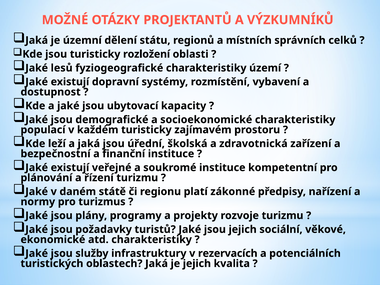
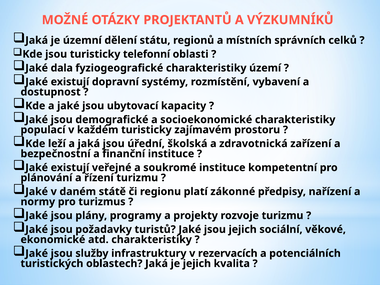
rozložení: rozložení -> telefonní
lesů: lesů -> dala
